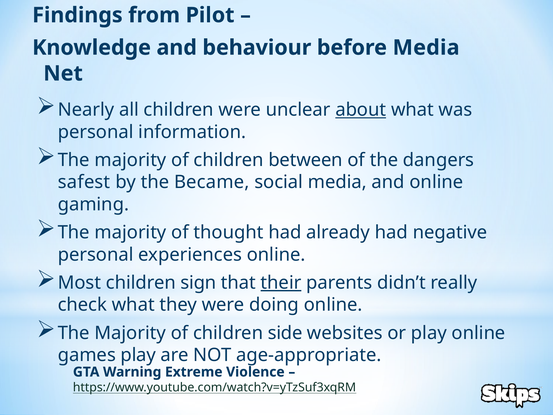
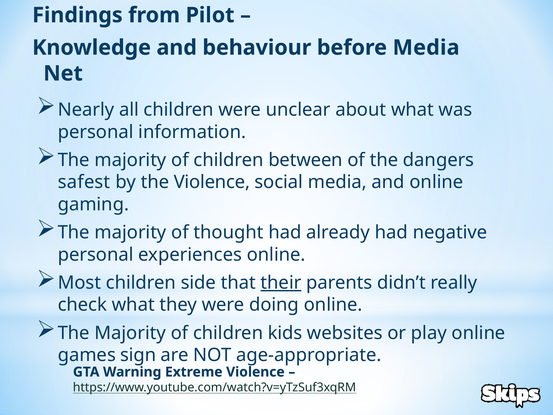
about underline: present -> none
the Became: Became -> Violence
sign: sign -> side
side: side -> kids
games play: play -> sign
